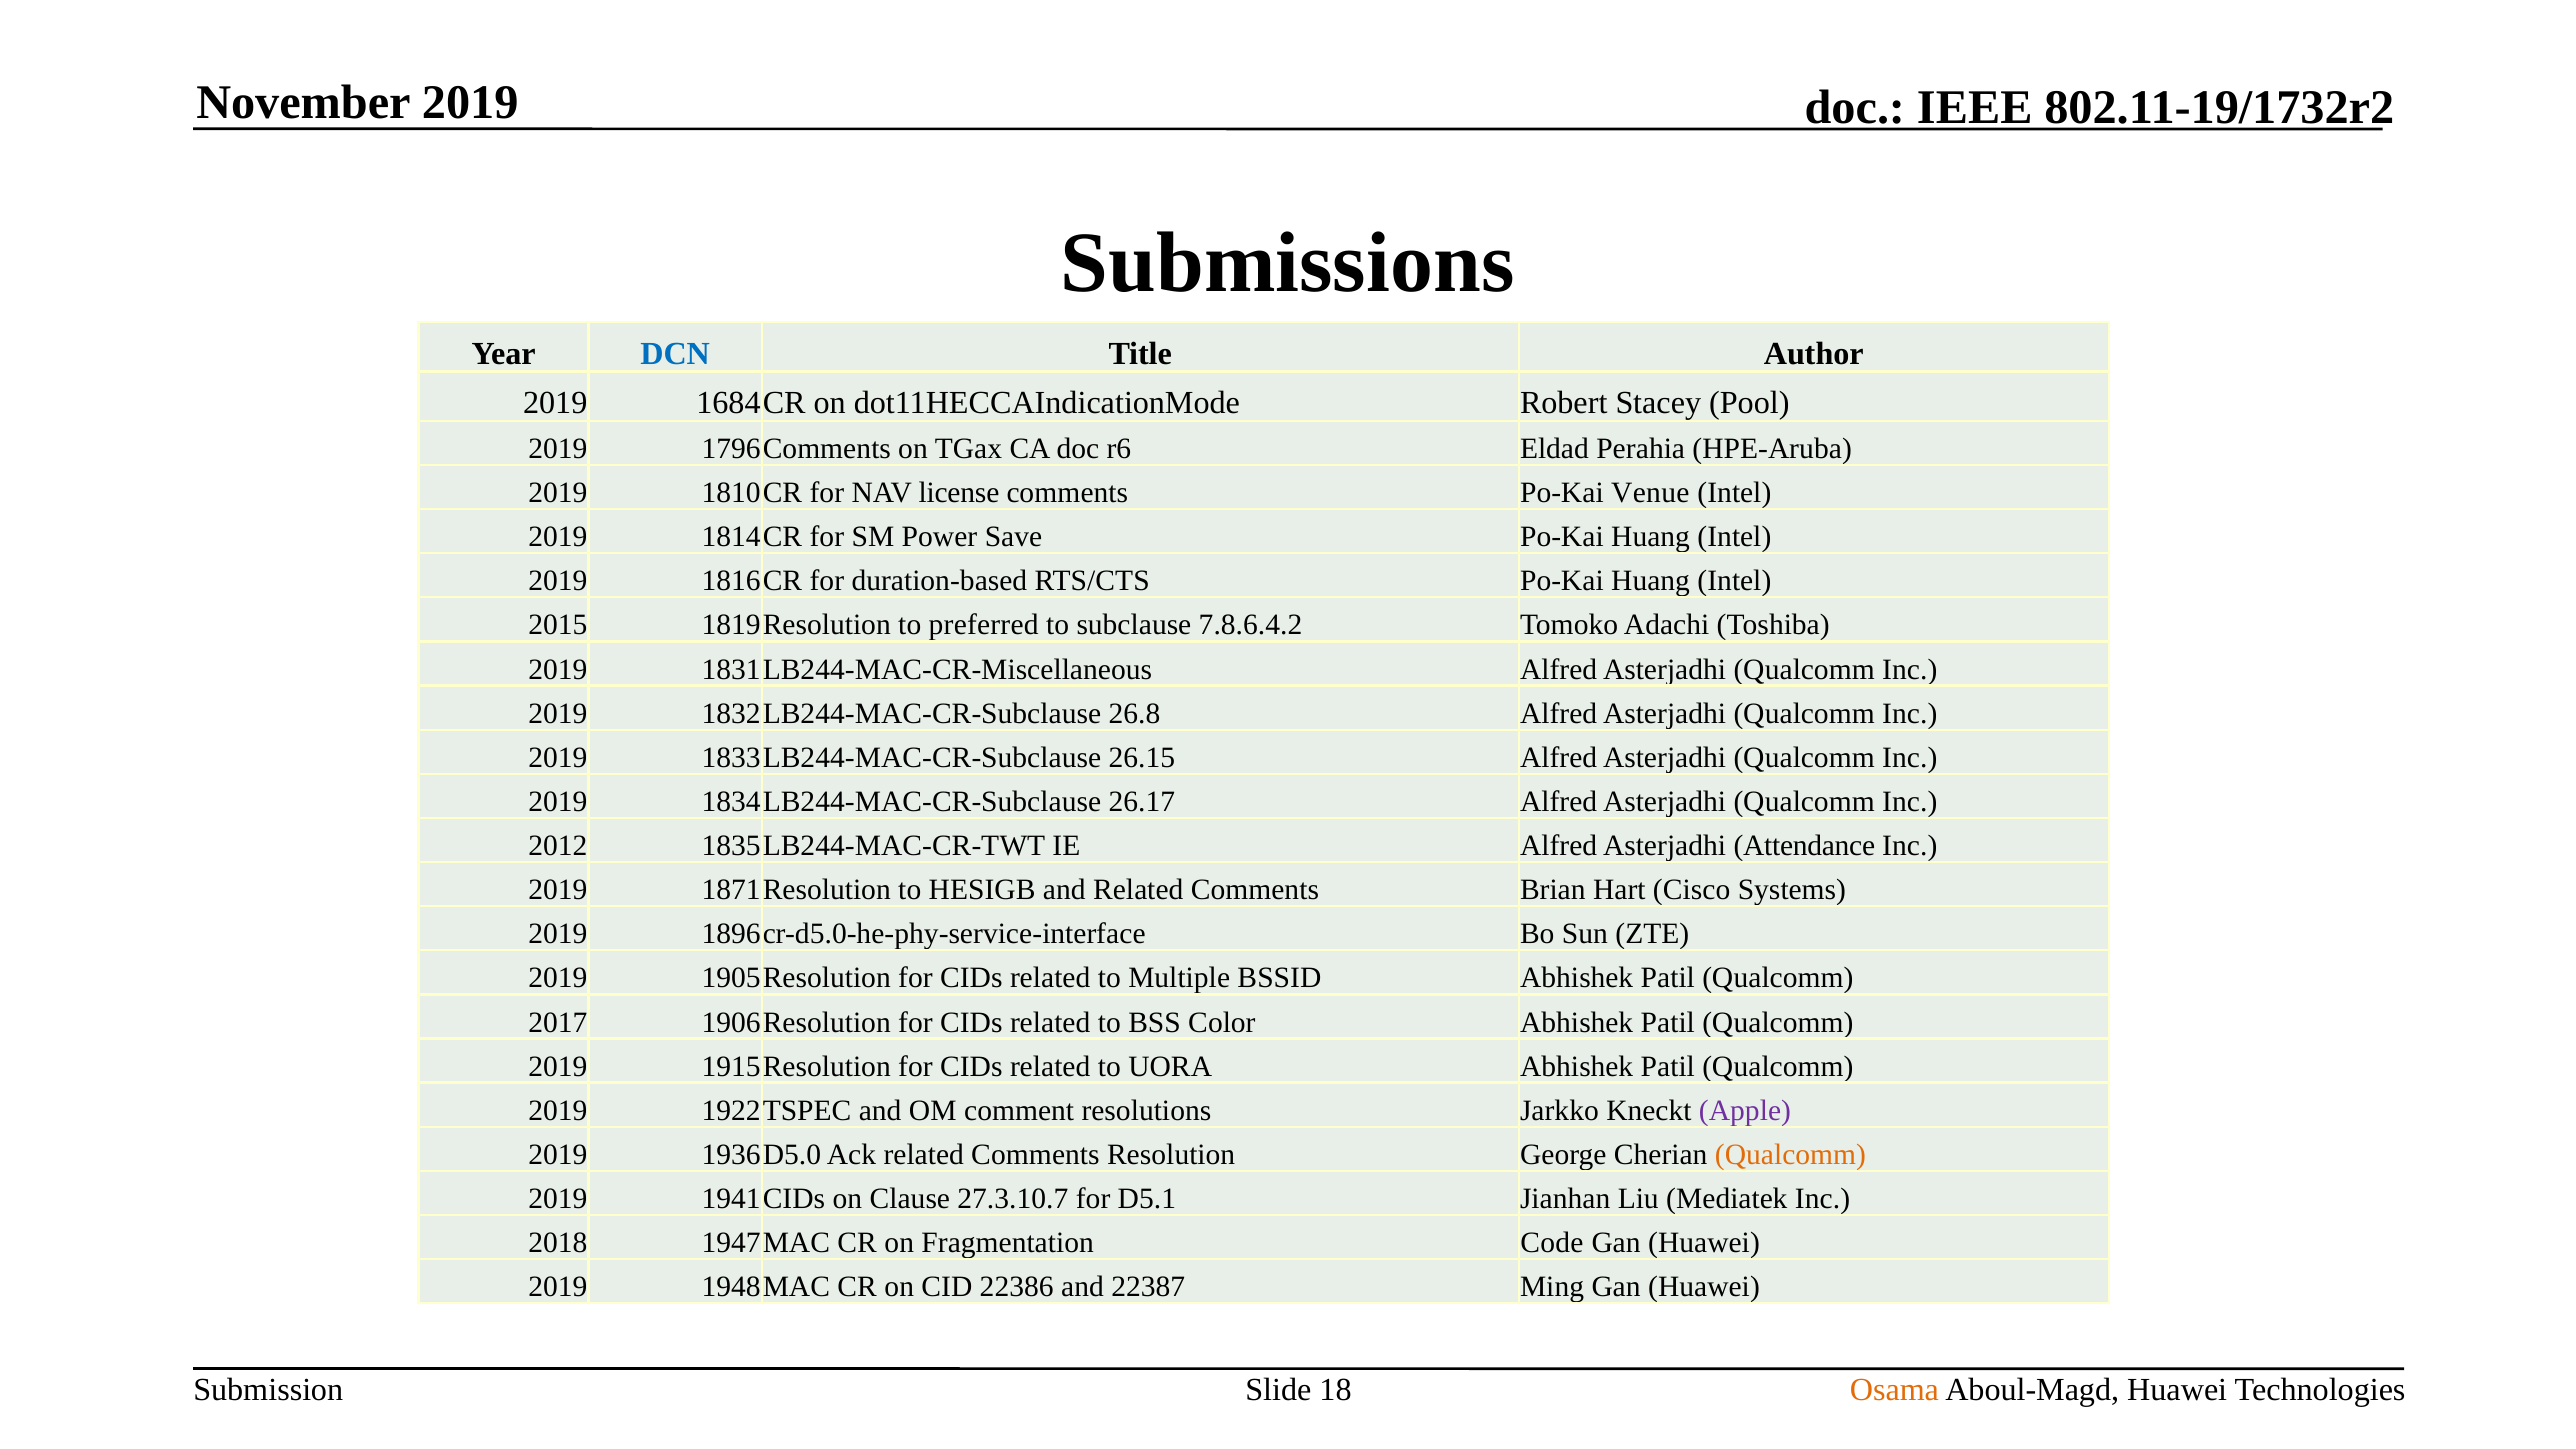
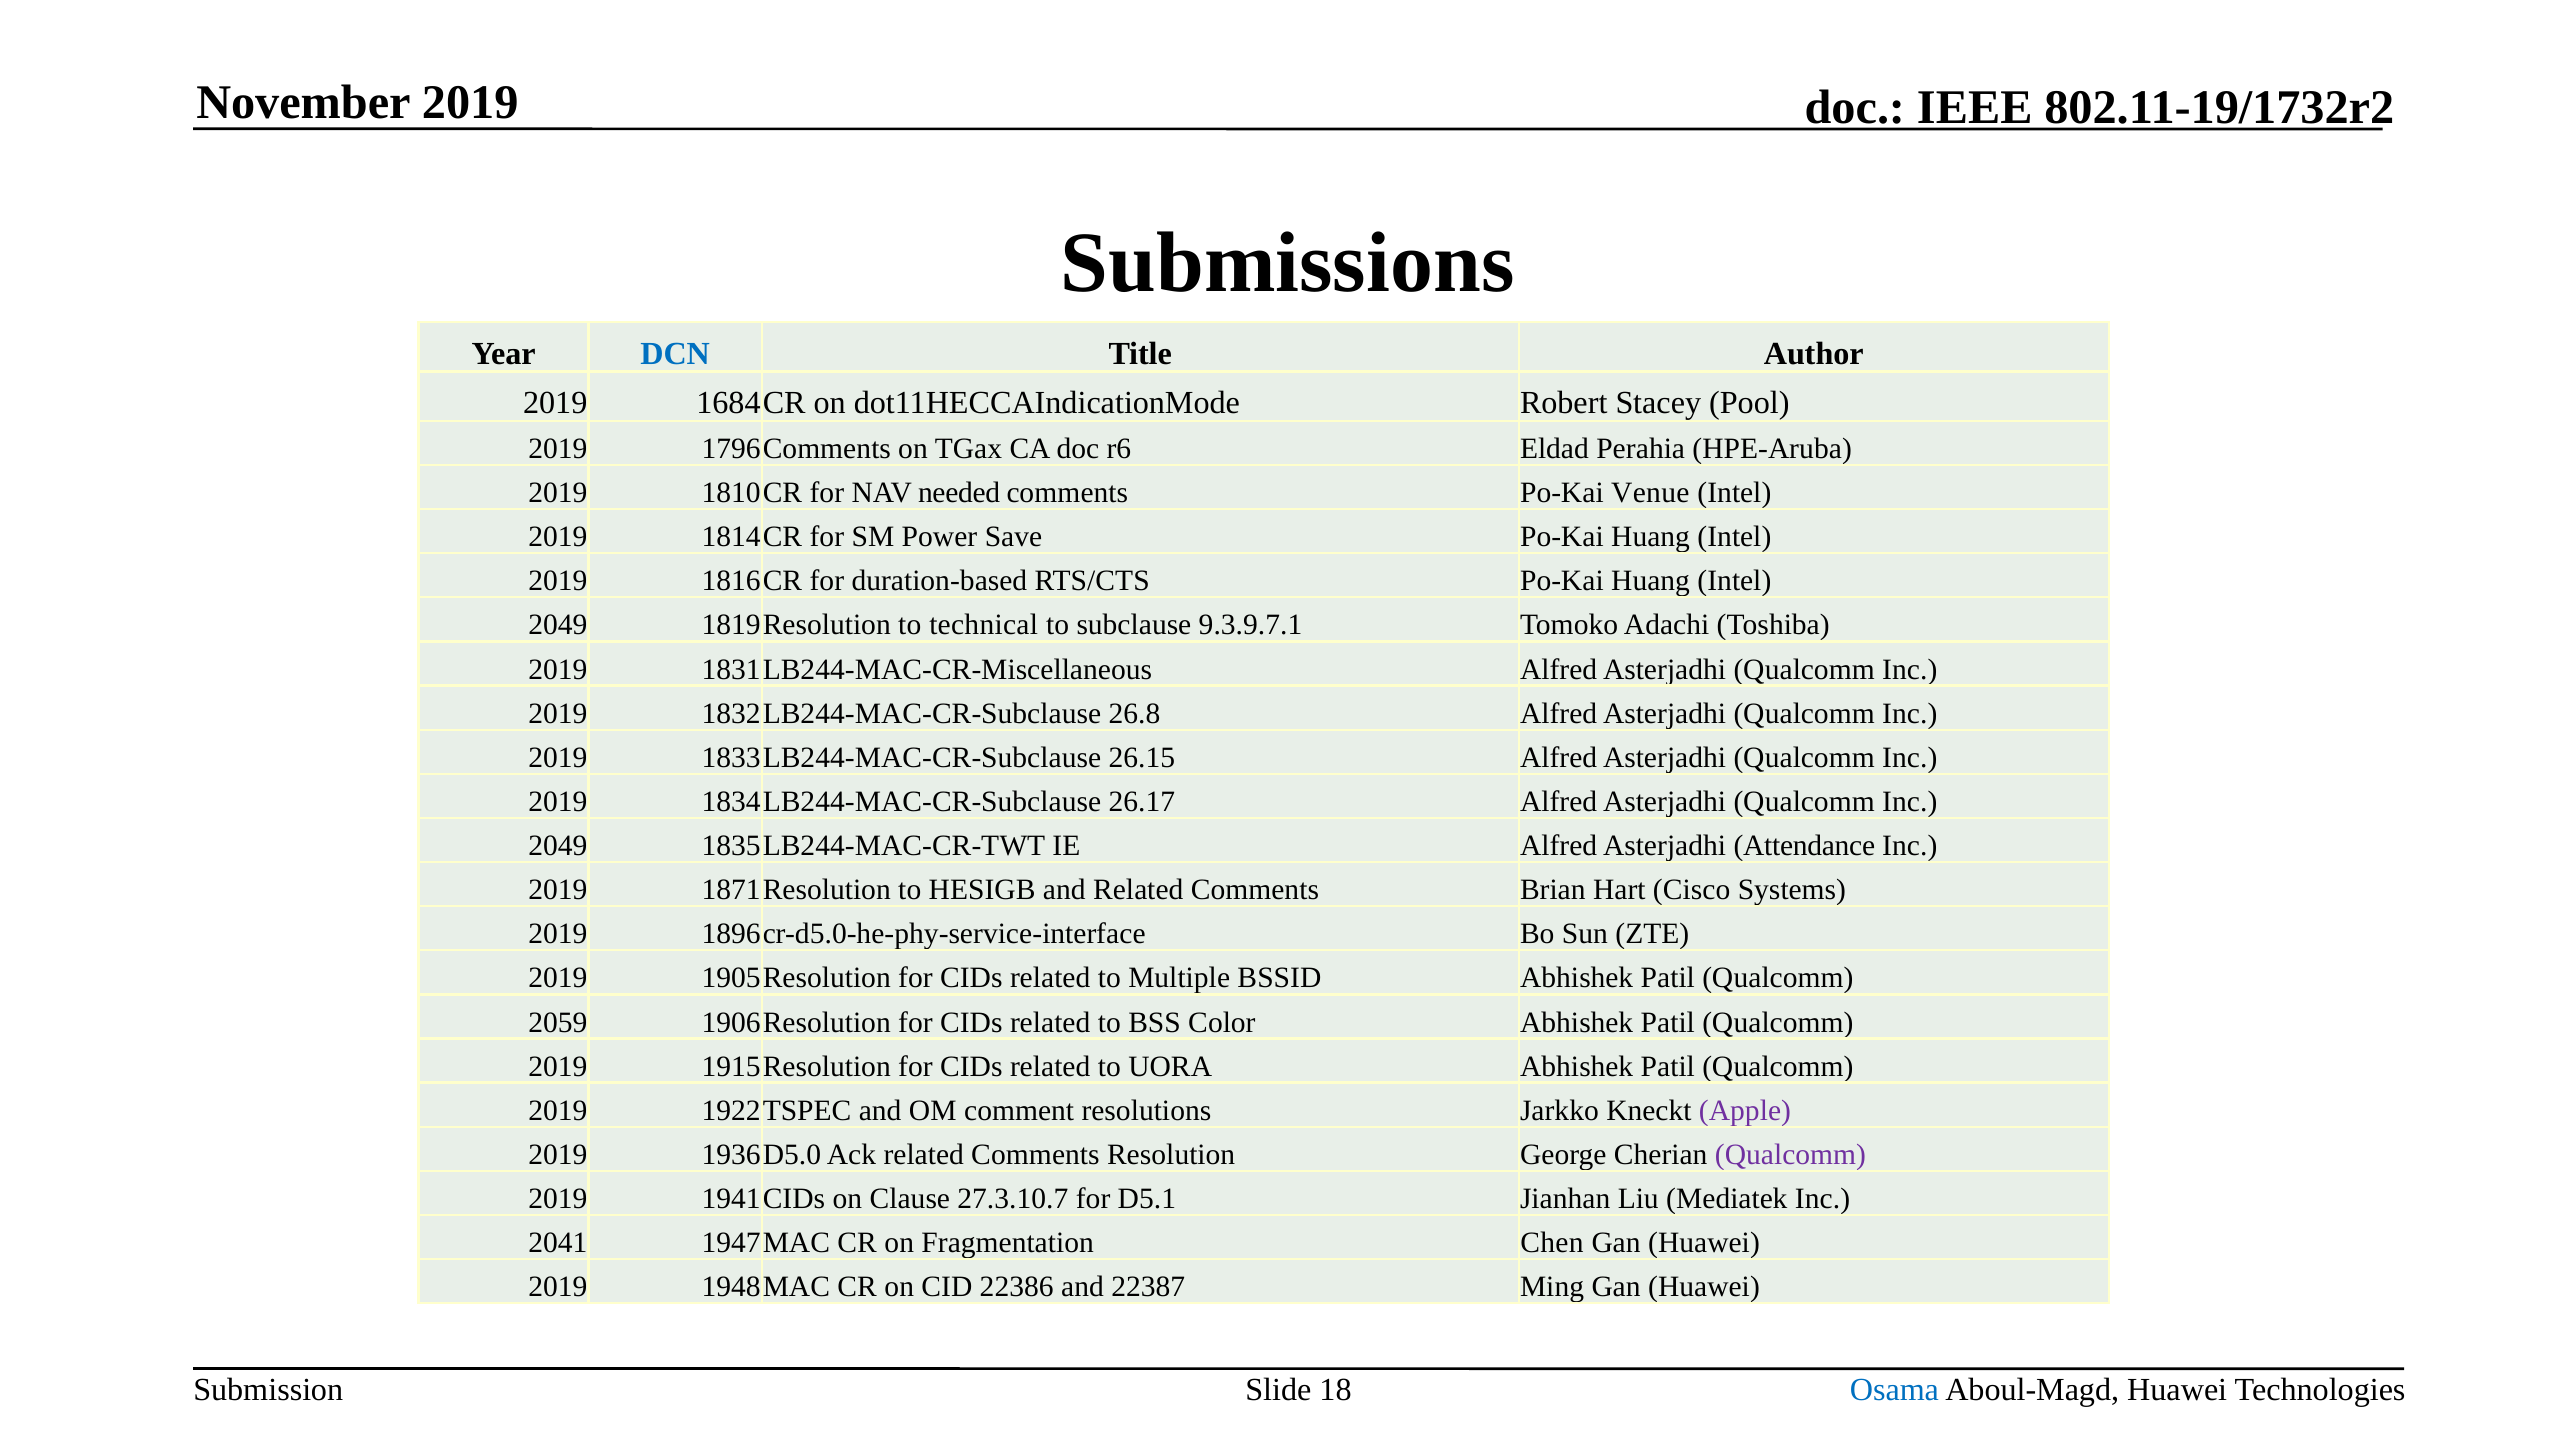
license: license -> needed
2015 at (558, 625): 2015 -> 2049
preferred: preferred -> technical
7.8.6.4.2: 7.8.6.4.2 -> 9.3.9.7.1
2012 at (558, 846): 2012 -> 2049
2017: 2017 -> 2059
Qualcomm at (1790, 1155) colour: orange -> purple
2018: 2018 -> 2041
Code: Code -> Chen
Osama colour: orange -> blue
